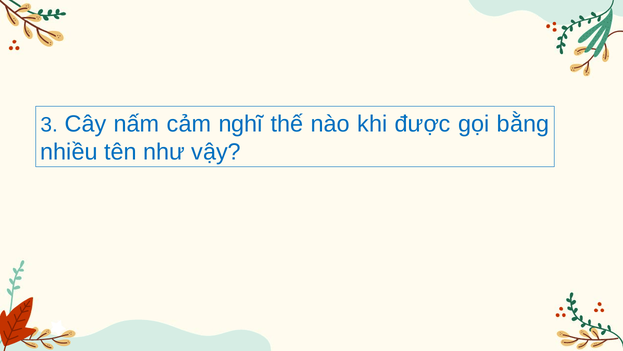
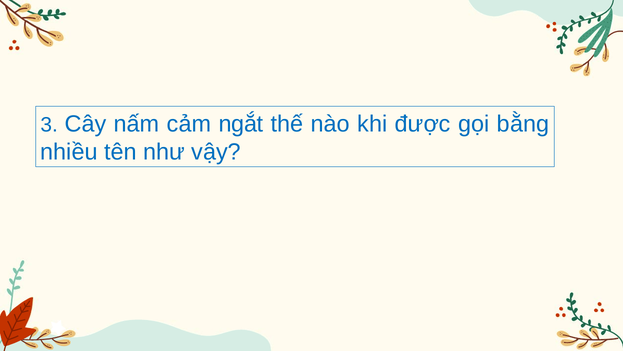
nghĩ: nghĩ -> ngắt
